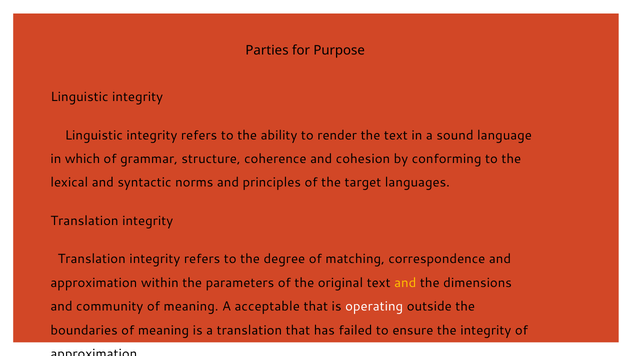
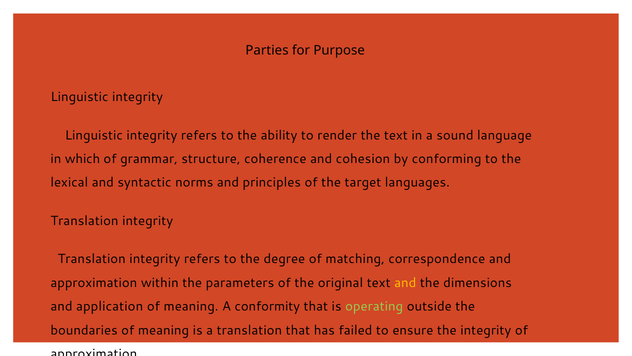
community: community -> application
acceptable: acceptable -> conformity
operating colour: white -> light green
